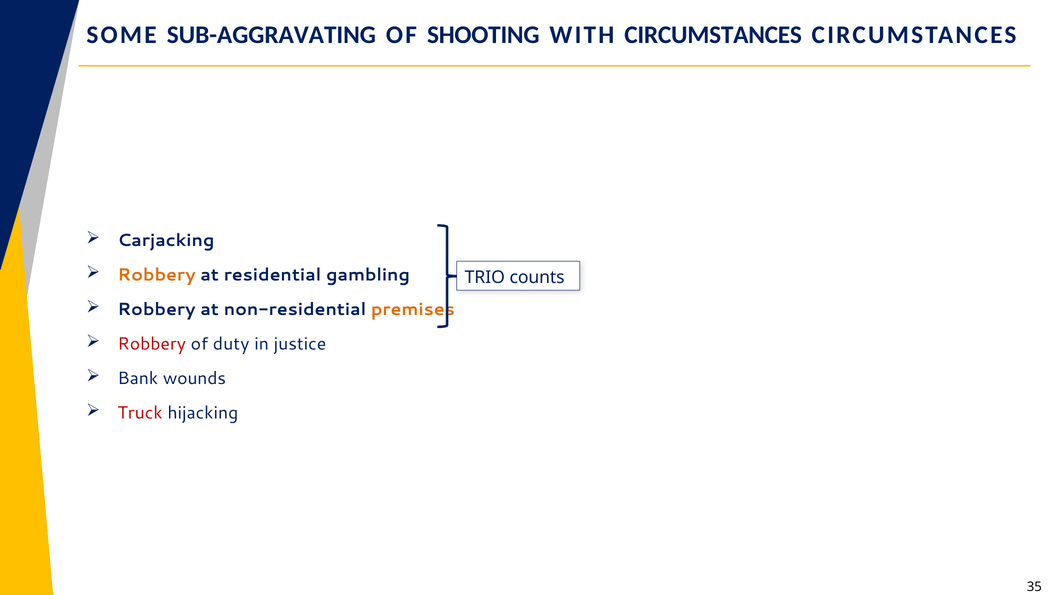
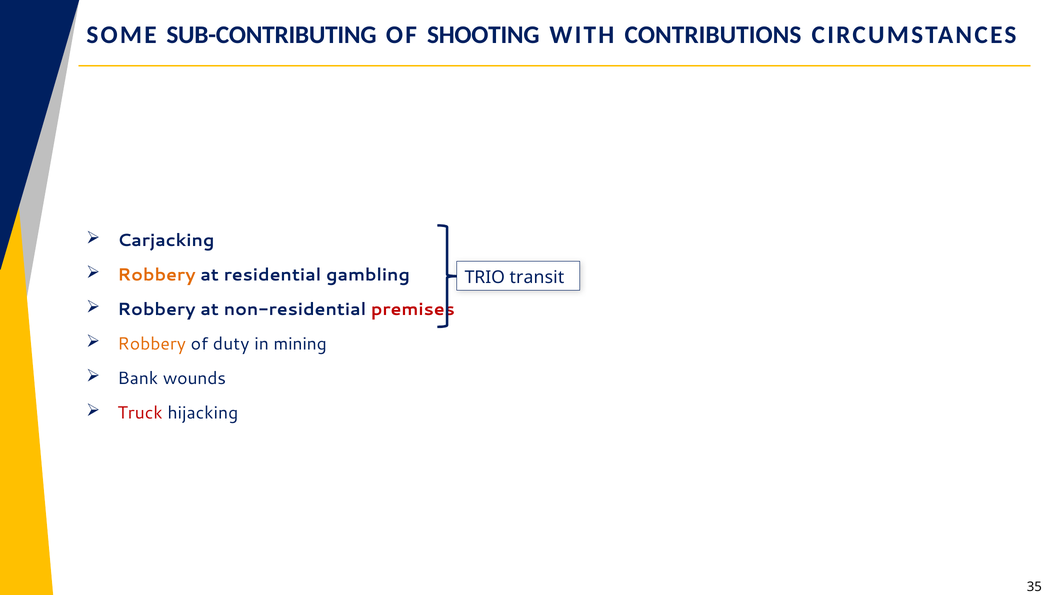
SUB-AGGRAVATING: SUB-AGGRAVATING -> SUB-CONTRIBUTING
WITH CIRCUMSTANCES: CIRCUMSTANCES -> CONTRIBUTIONS
counts: counts -> transit
premises colour: orange -> red
Robbery at (152, 344) colour: red -> orange
justice: justice -> mining
